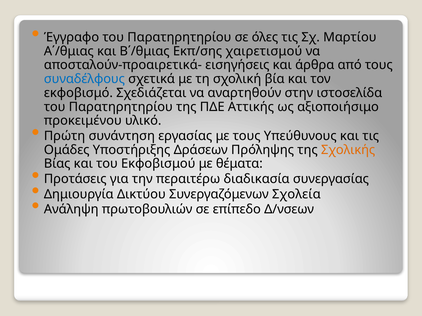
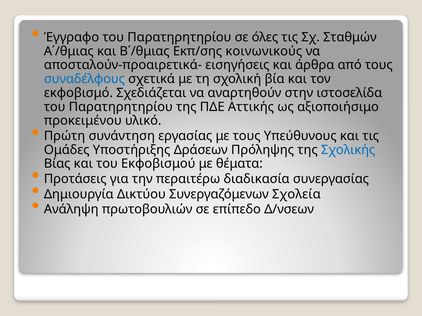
Μαρτίου: Μαρτίου -> Σταθμών
χαιρετισμού: χαιρετισμού -> κοινωνικούς
Σχολικής colour: orange -> blue
